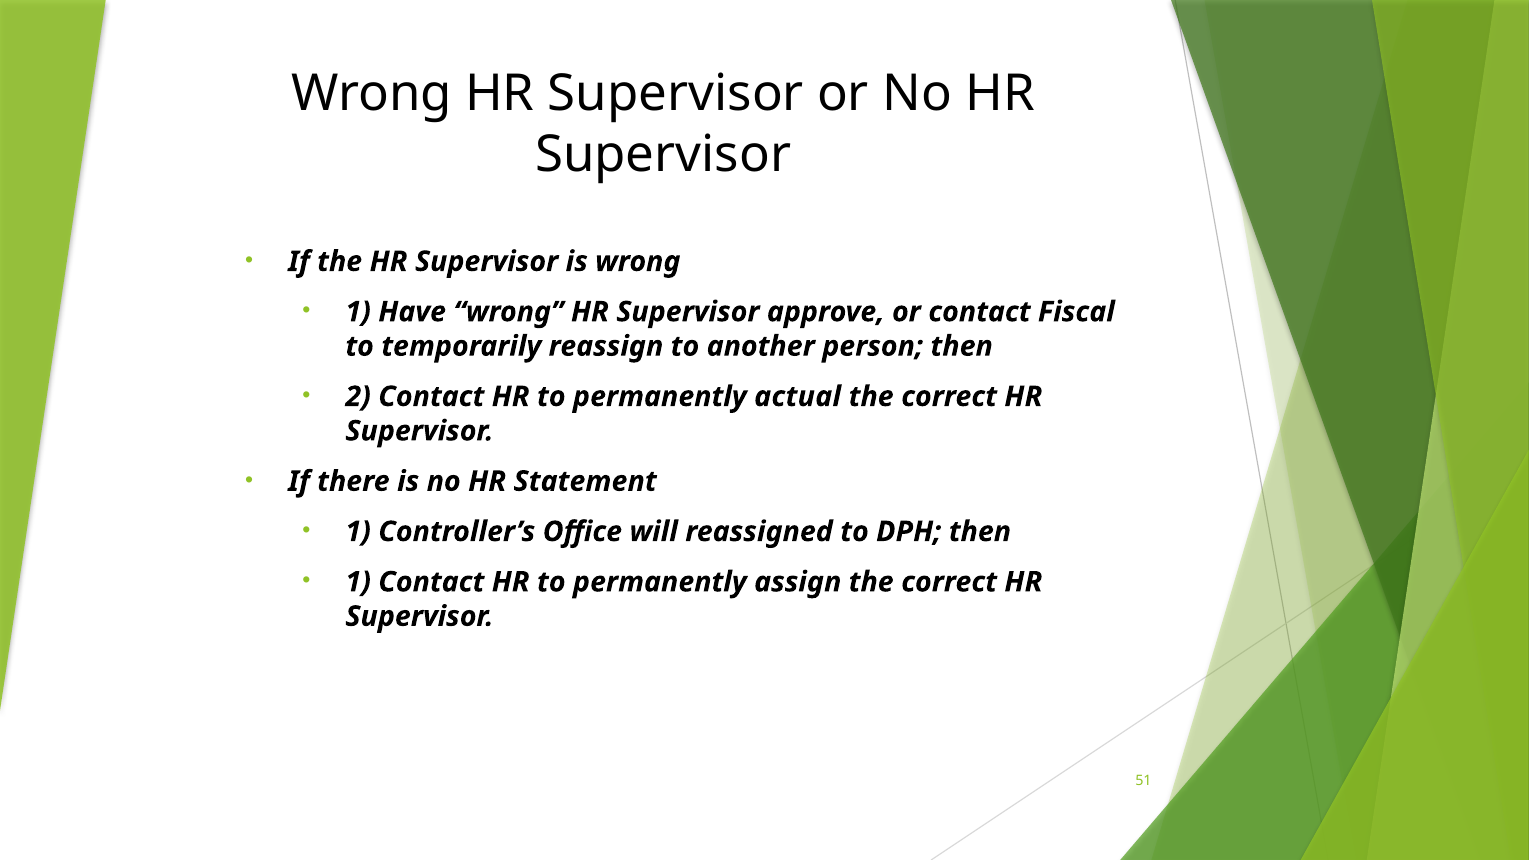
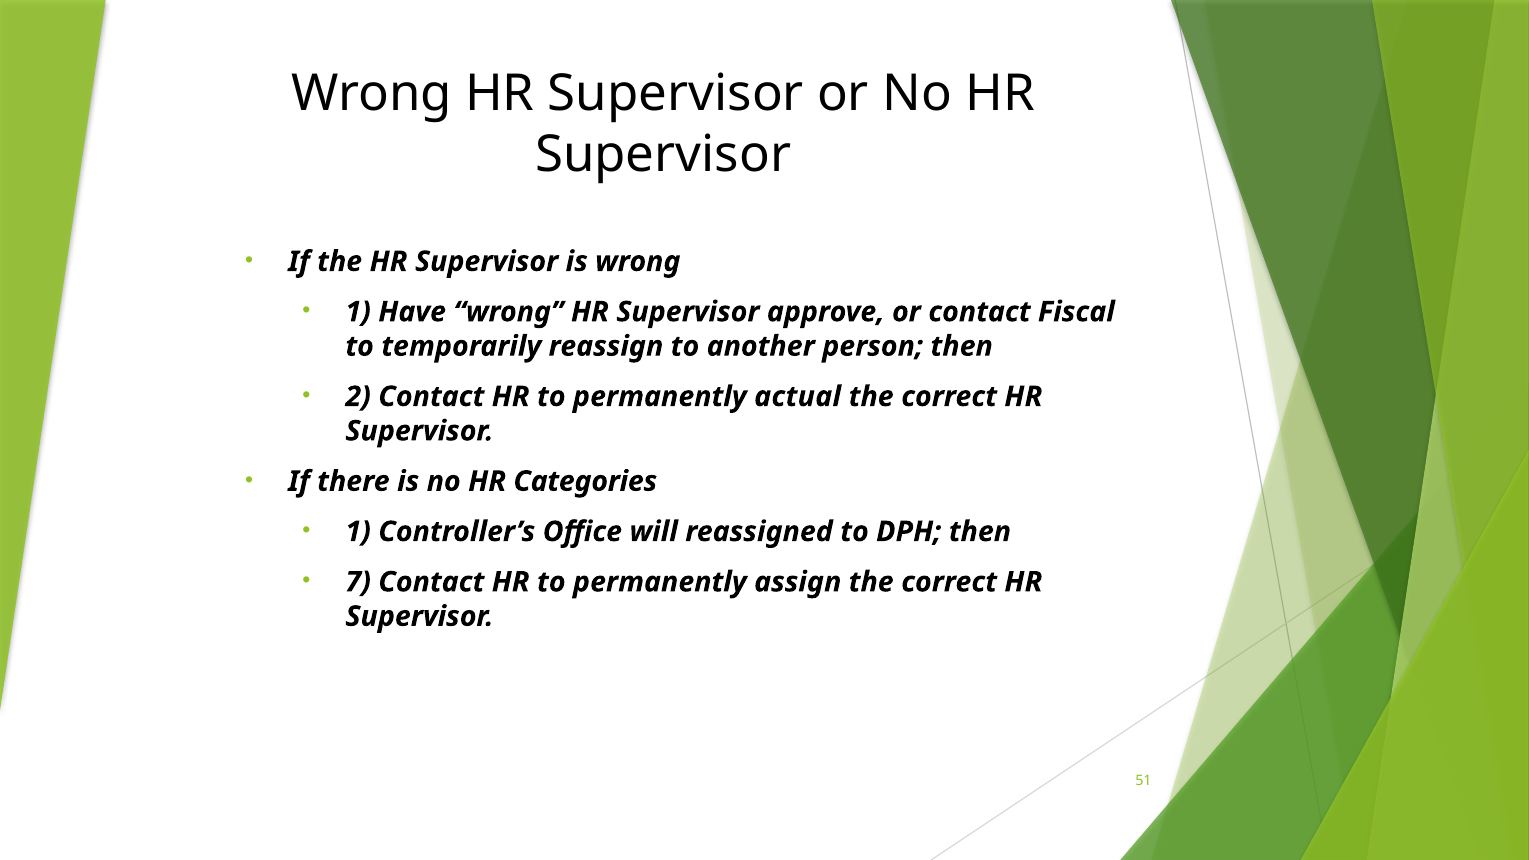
Statement: Statement -> Categories
1 at (358, 582): 1 -> 7
